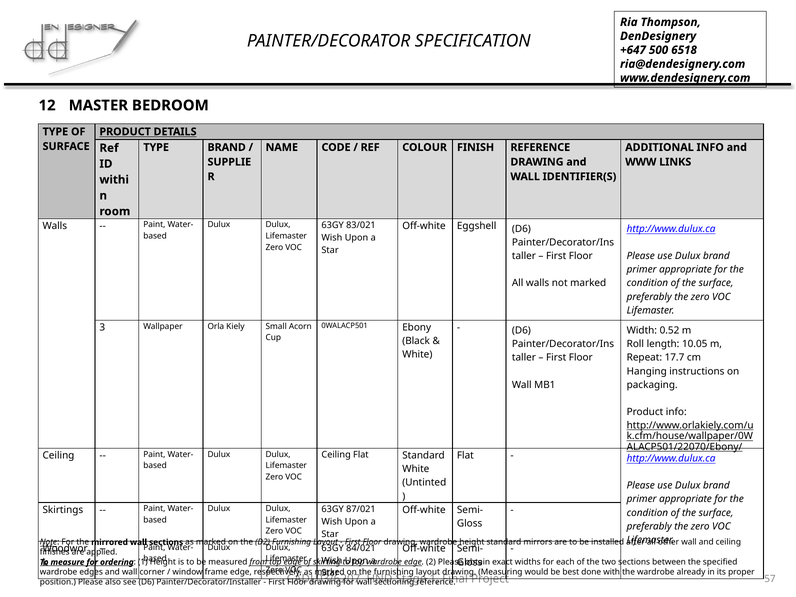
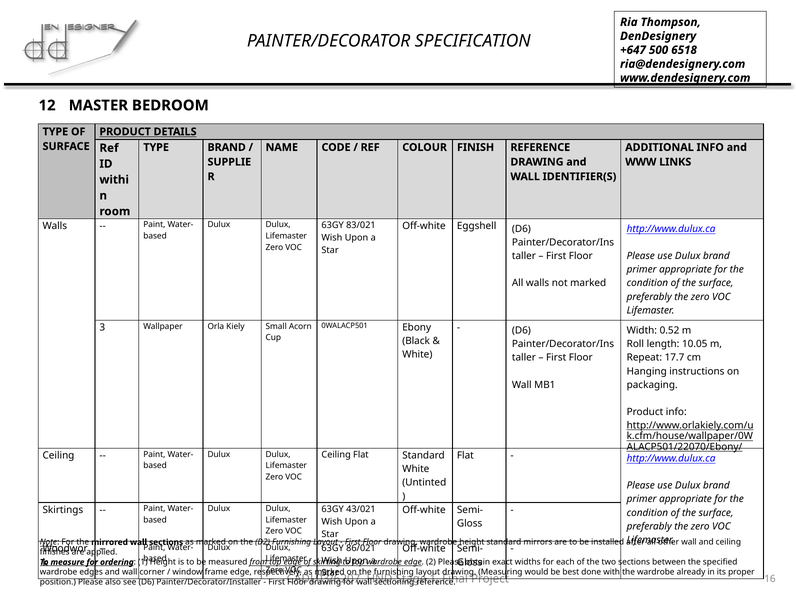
87/021: 87/021 -> 43/021
84/021: 84/021 -> 86/021
57: 57 -> 16
